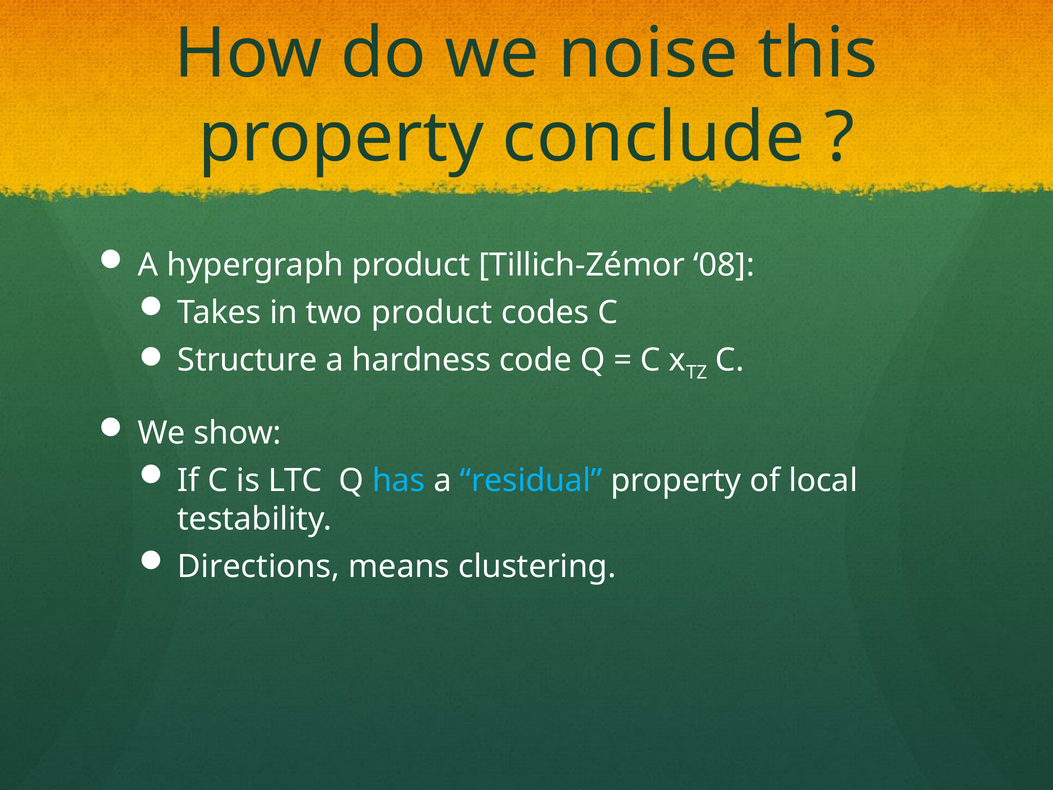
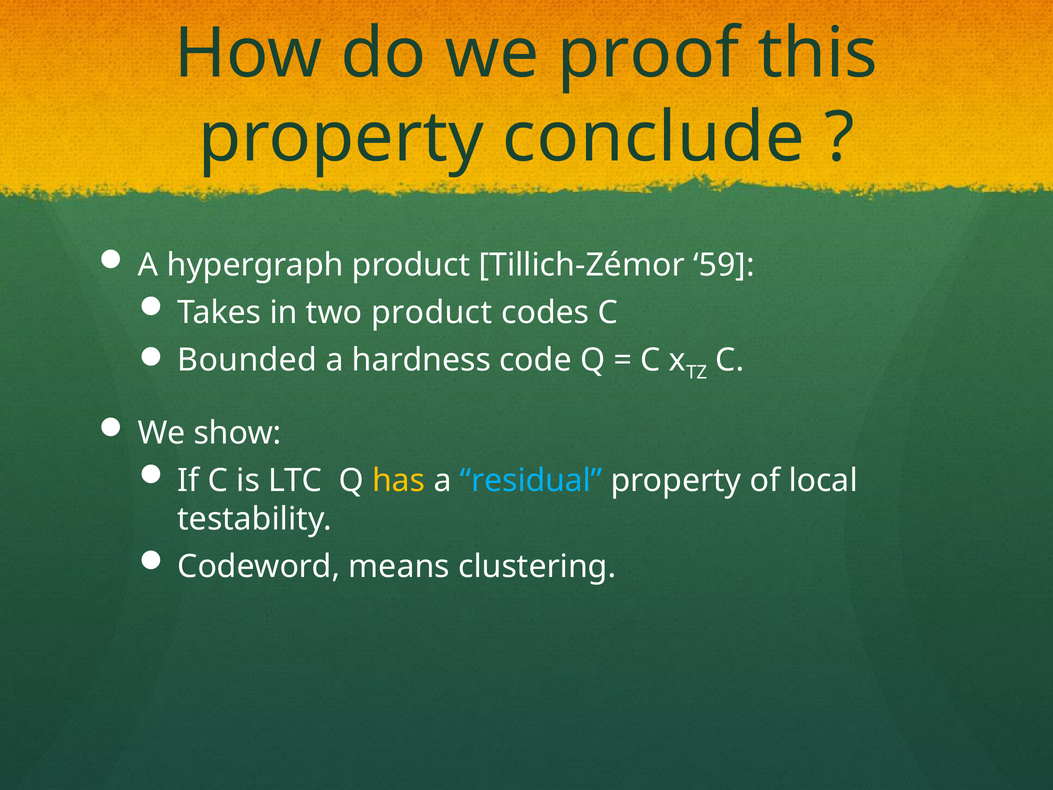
noise: noise -> proof
08: 08 -> 59
Structure: Structure -> Bounded
has colour: light blue -> yellow
Directions: Directions -> Codeword
